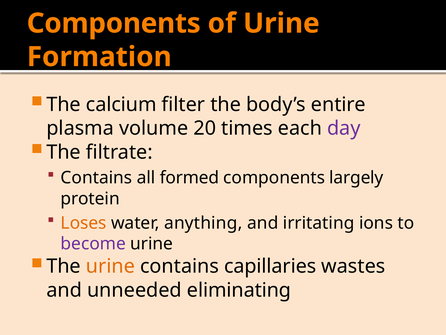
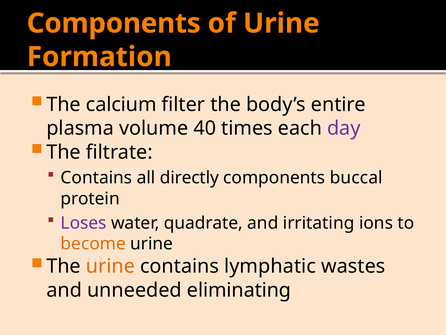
20: 20 -> 40
formed: formed -> directly
largely: largely -> buccal
Loses colour: orange -> purple
anything: anything -> quadrate
become colour: purple -> orange
capillaries: capillaries -> lymphatic
